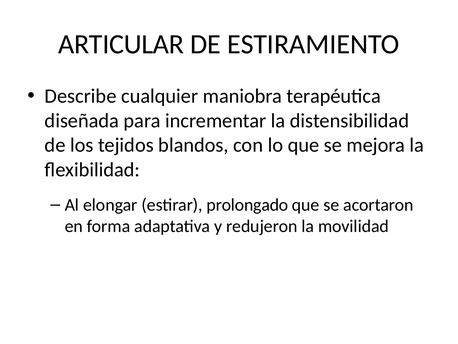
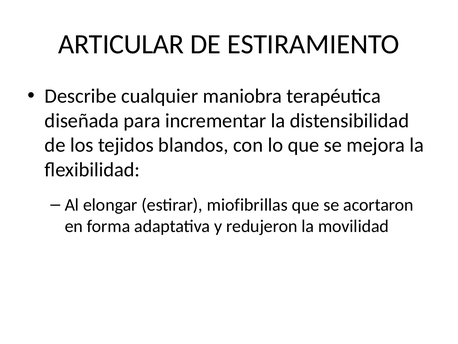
prolongado: prolongado -> miofibrillas
